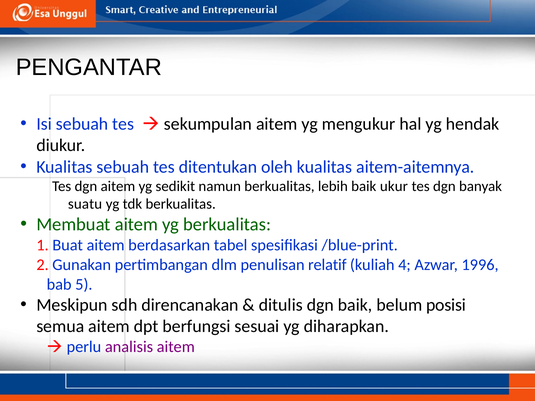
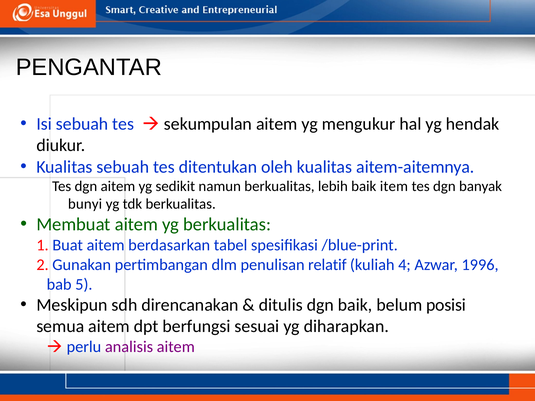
ukur: ukur -> item
suatu: suatu -> bunyi
